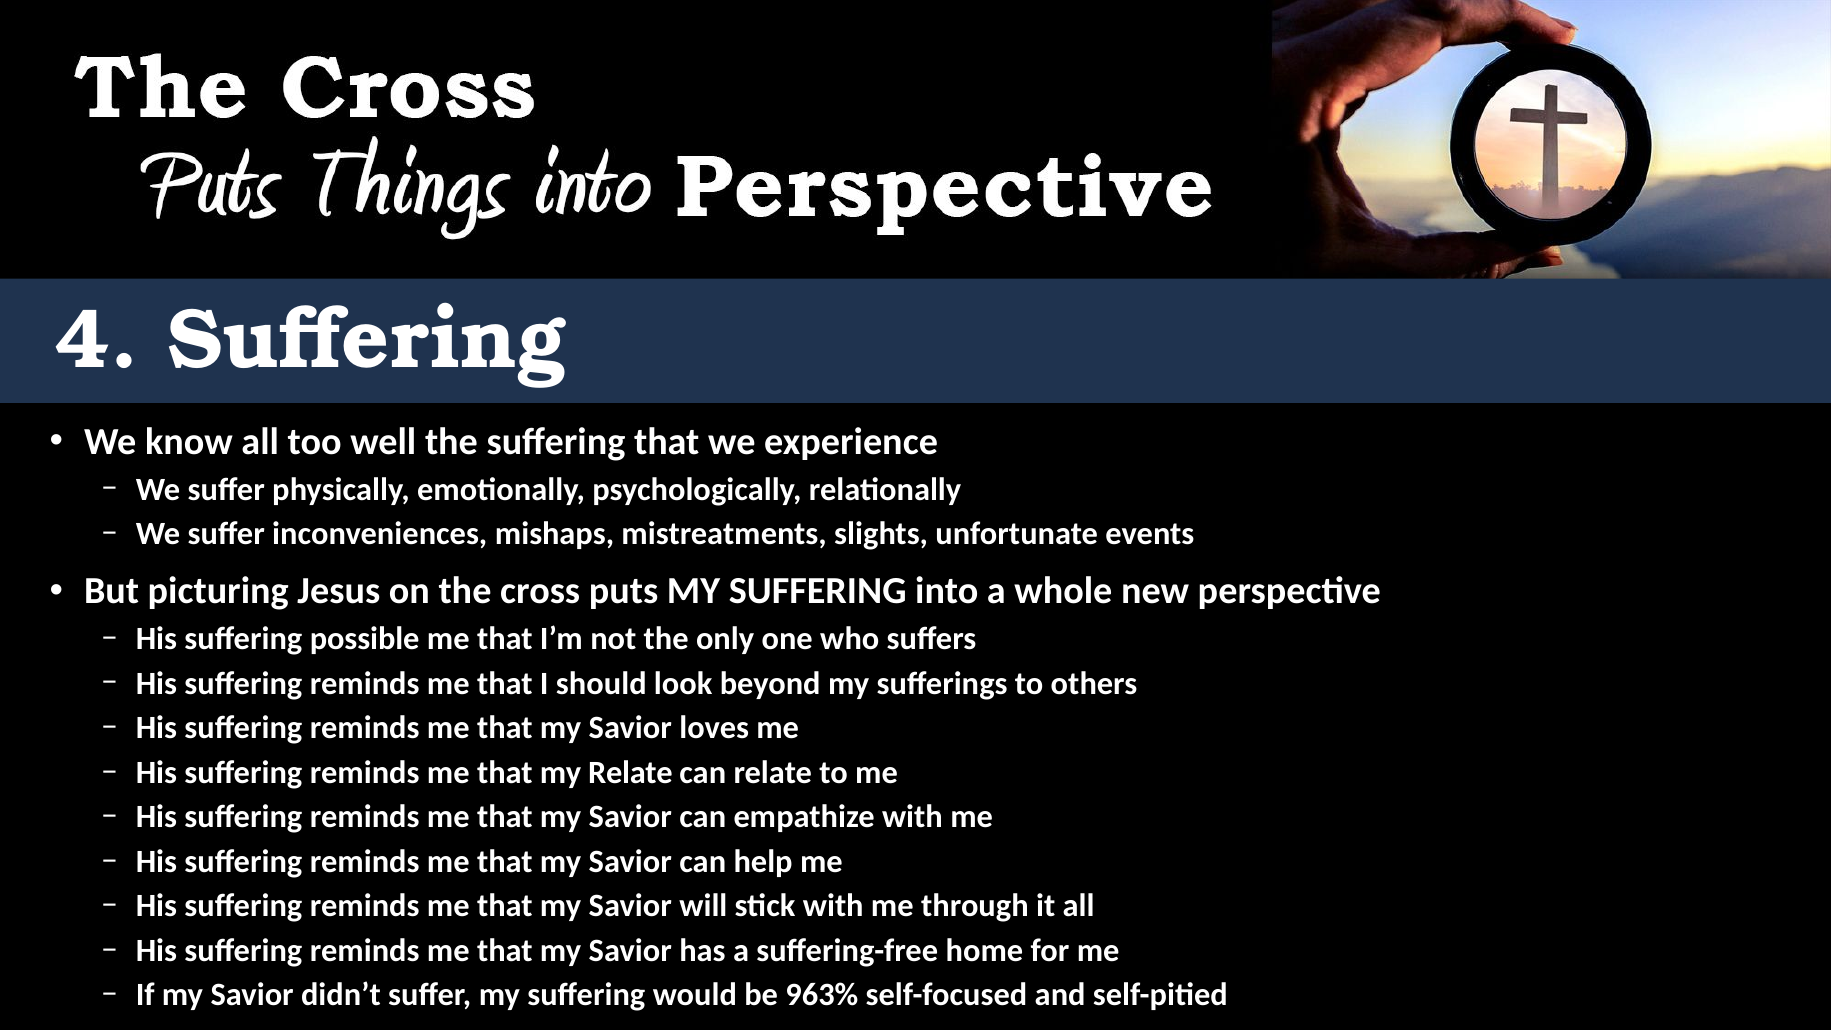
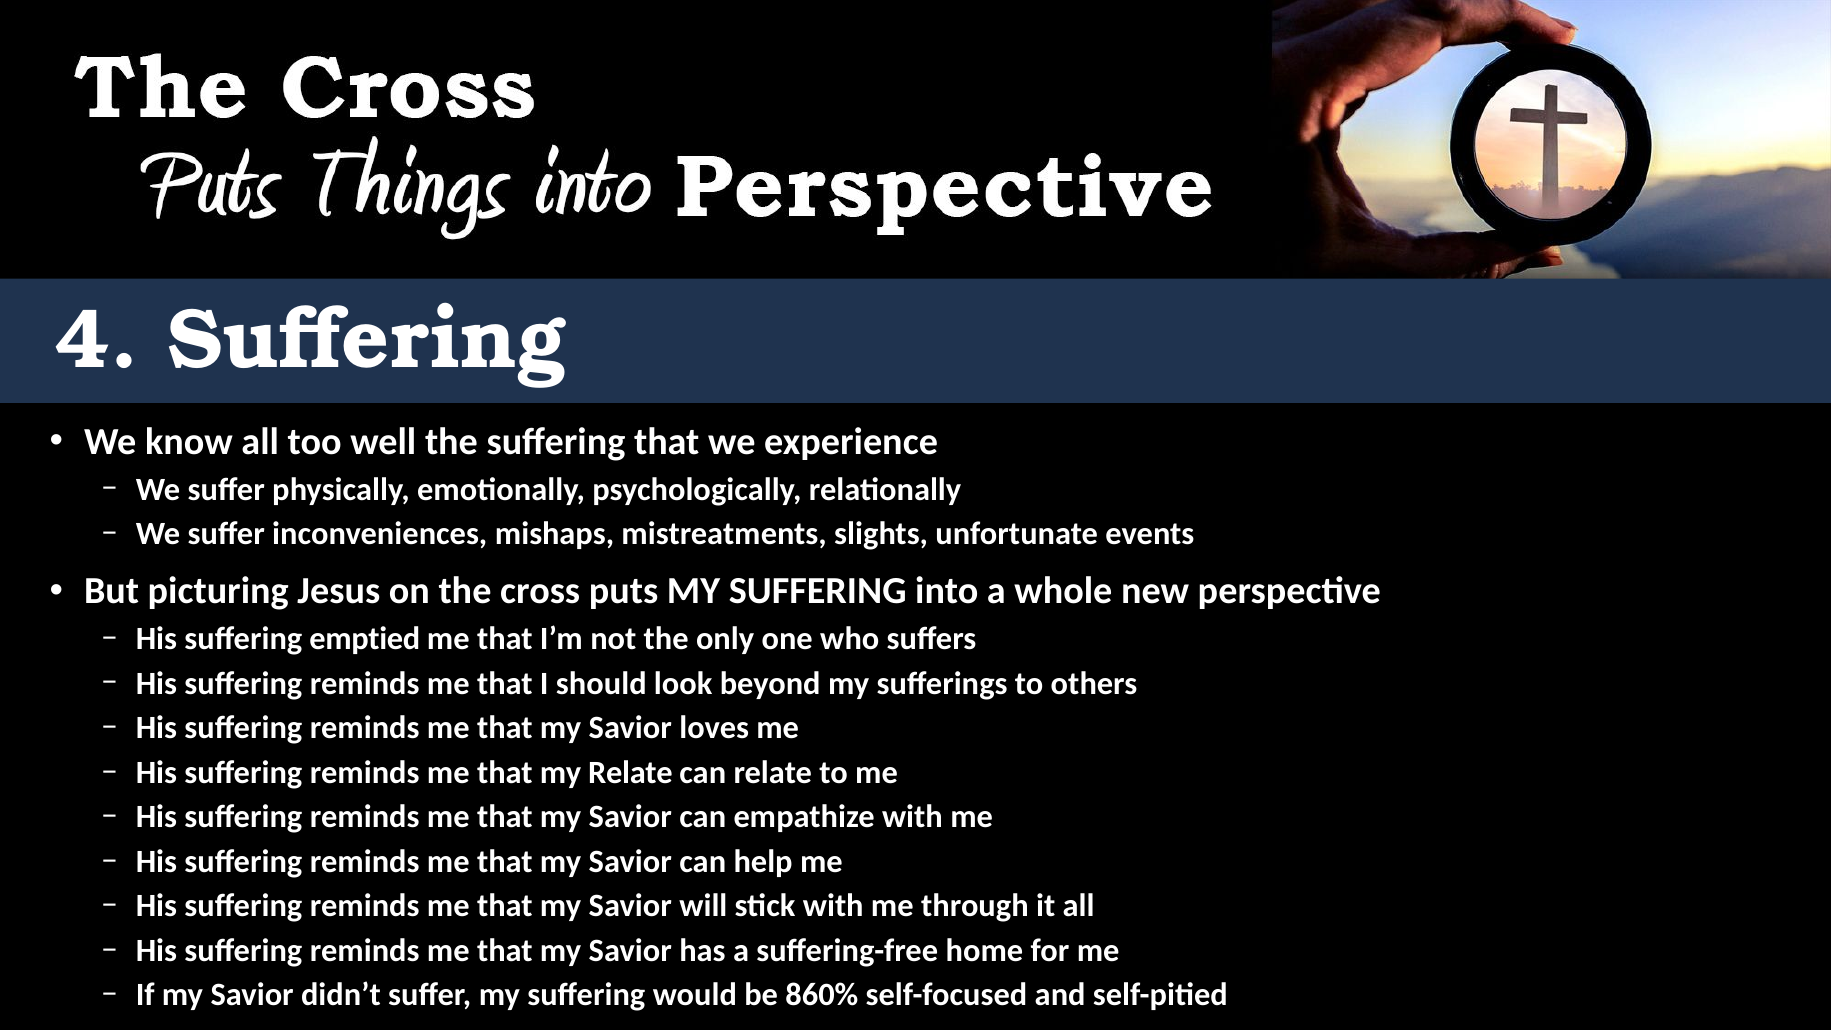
possible: possible -> emptied
963%: 963% -> 860%
